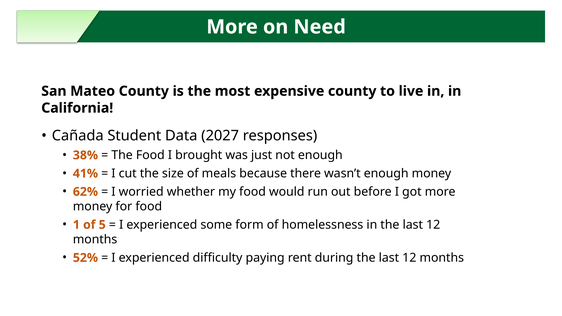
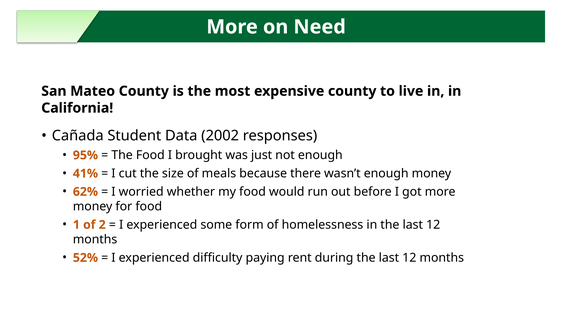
2027: 2027 -> 2002
38%: 38% -> 95%
5: 5 -> 2
